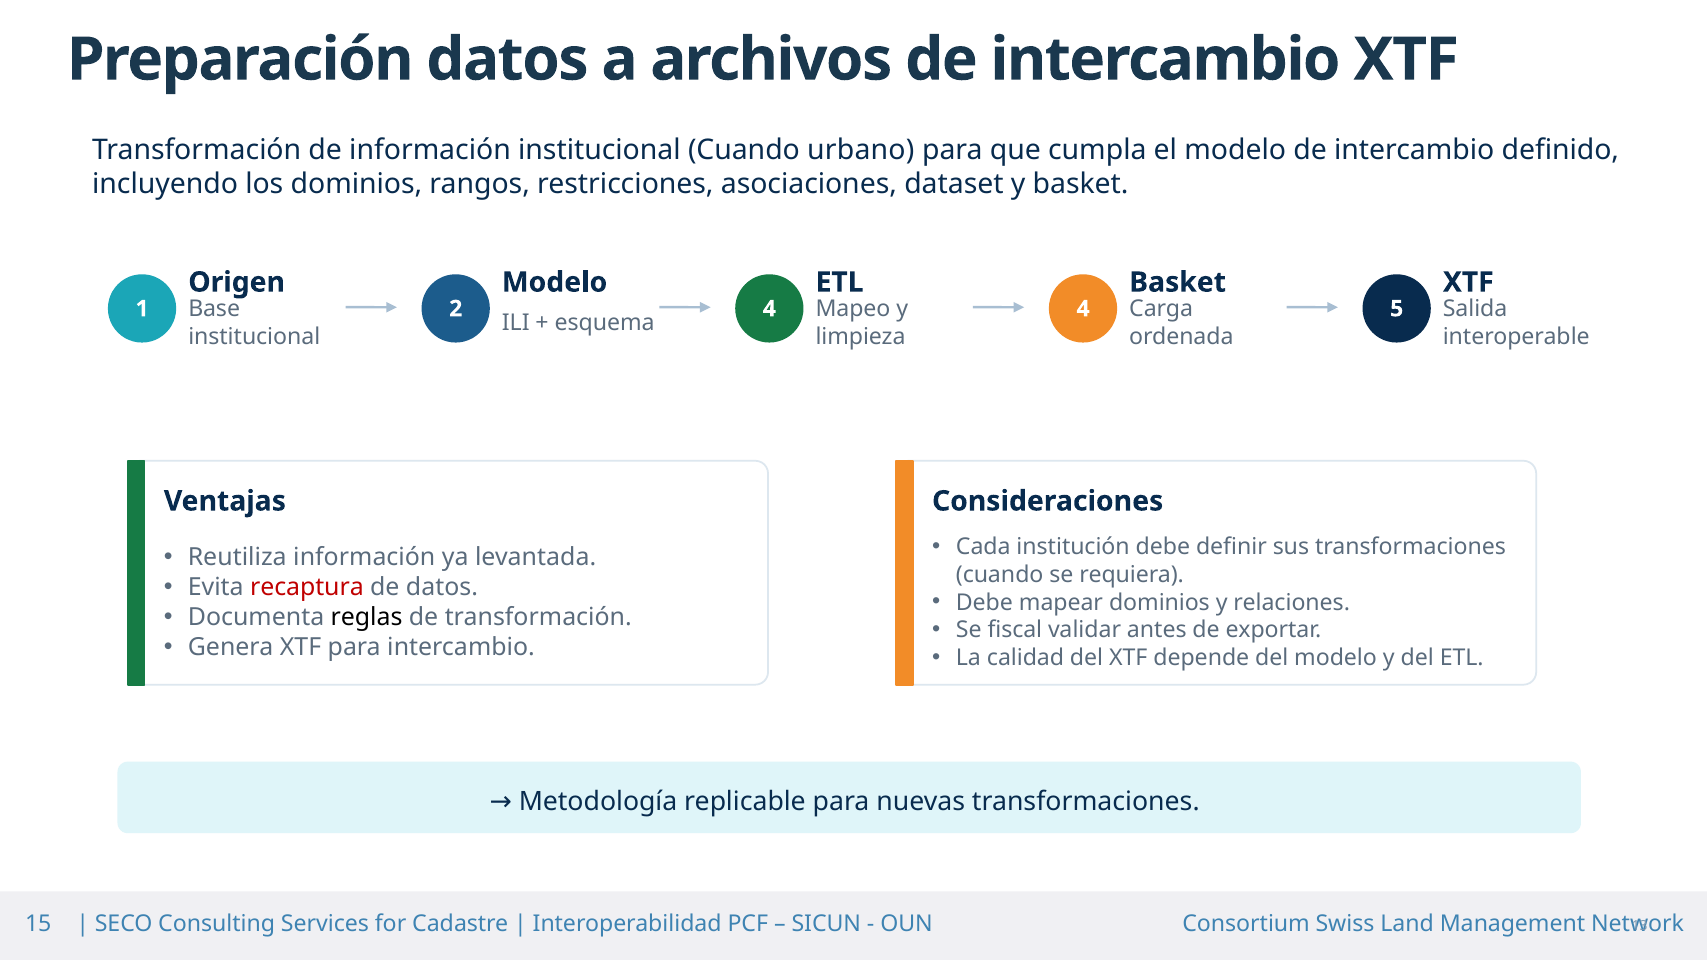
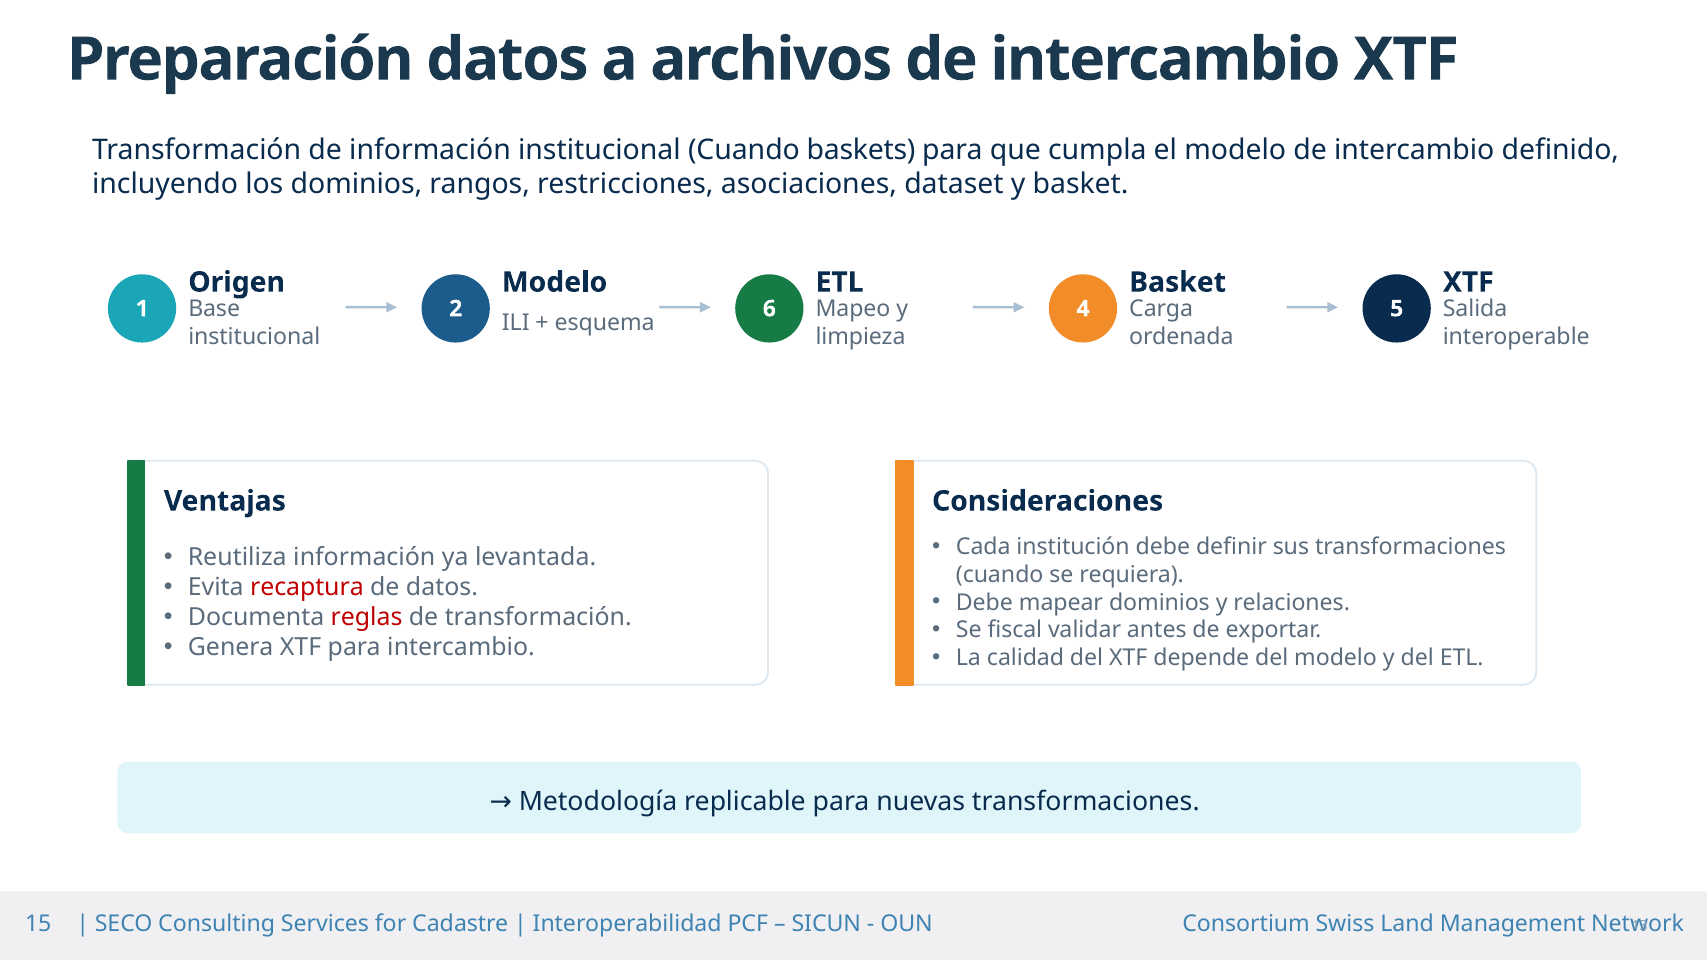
urbano: urbano -> baskets
esquema 4: 4 -> 6
reglas colour: black -> red
